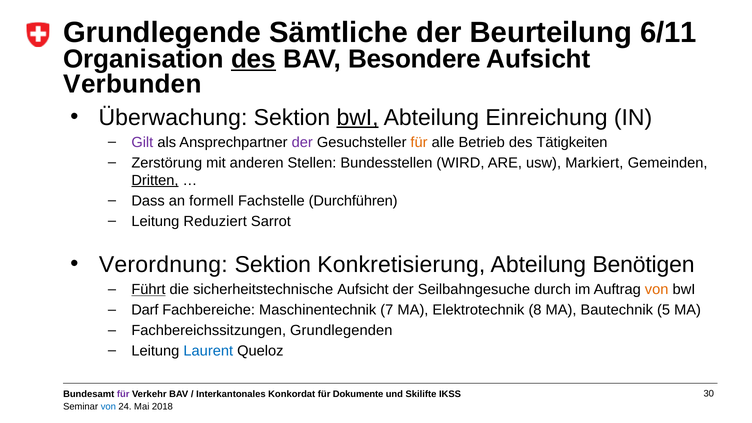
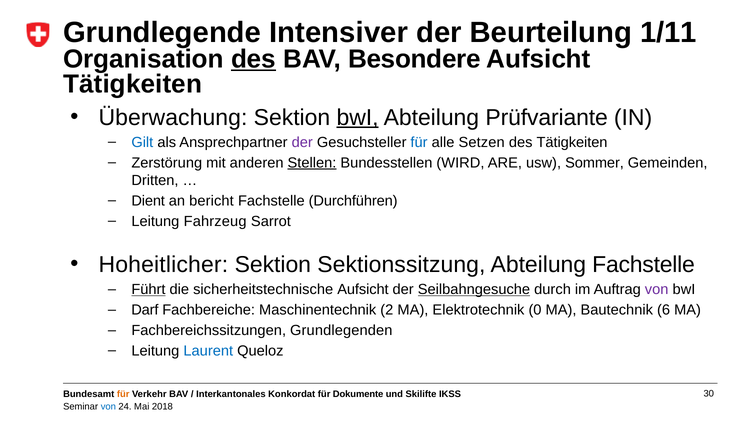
Sämtliche: Sämtliche -> Intensiver
6/11: 6/11 -> 1/11
Verbunden at (133, 84): Verbunden -> Tätigkeiten
Einreichung: Einreichung -> Prüfvariante
Gilt colour: purple -> blue
für at (419, 142) colour: orange -> blue
Betrieb: Betrieb -> Setzen
Stellen underline: none -> present
Markiert: Markiert -> Sommer
Dritten underline: present -> none
Dass: Dass -> Dient
formell: formell -> bericht
Reduziert: Reduziert -> Fahrzeug
Verordnung: Verordnung -> Hoheitlicher
Konkretisierung: Konkretisierung -> Sektionssitzung
Abteilung Benötigen: Benötigen -> Fachstelle
Seilbahngesuche underline: none -> present
von at (657, 289) colour: orange -> purple
7: 7 -> 2
8: 8 -> 0
5: 5 -> 6
für at (123, 394) colour: purple -> orange
